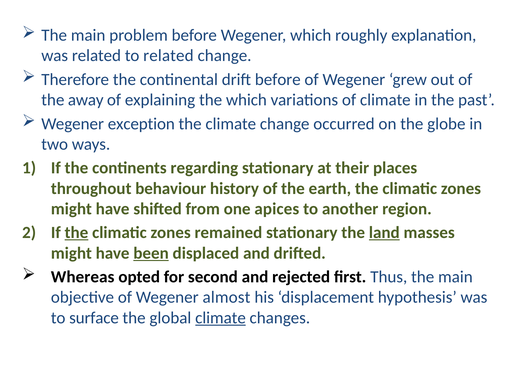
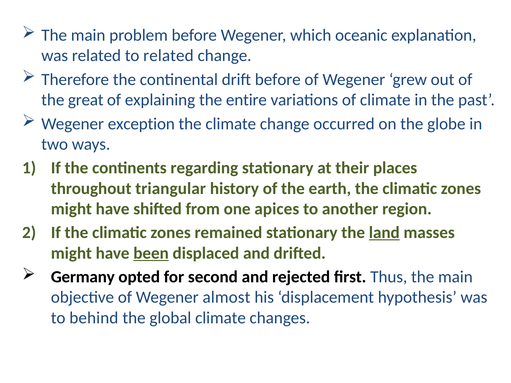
roughly: roughly -> oceanic
away: away -> great
the which: which -> entire
behaviour: behaviour -> triangular
the at (76, 233) underline: present -> none
Whereas: Whereas -> Germany
surface: surface -> behind
climate at (221, 318) underline: present -> none
